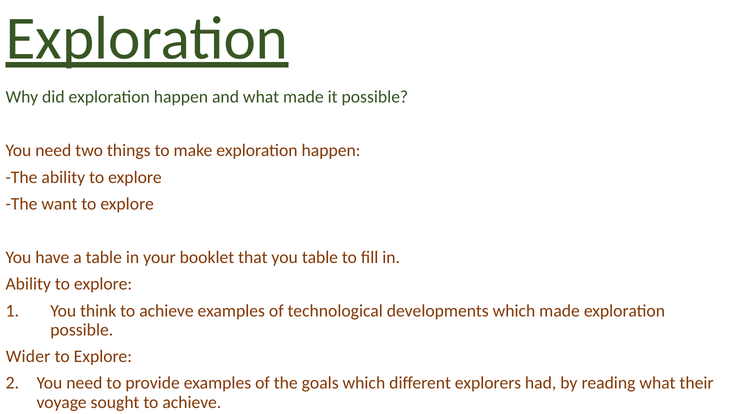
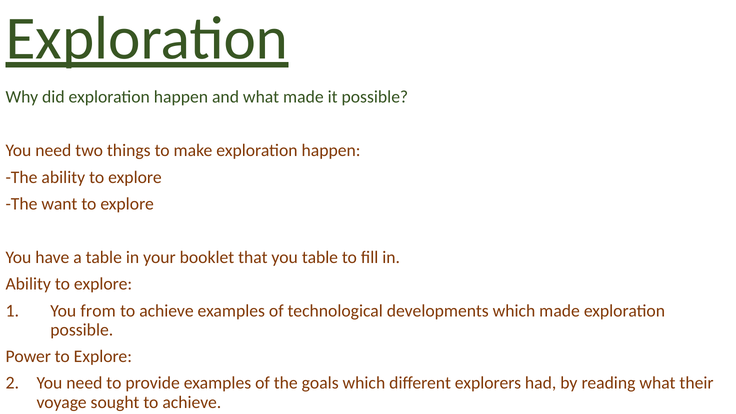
think: think -> from
Wider: Wider -> Power
